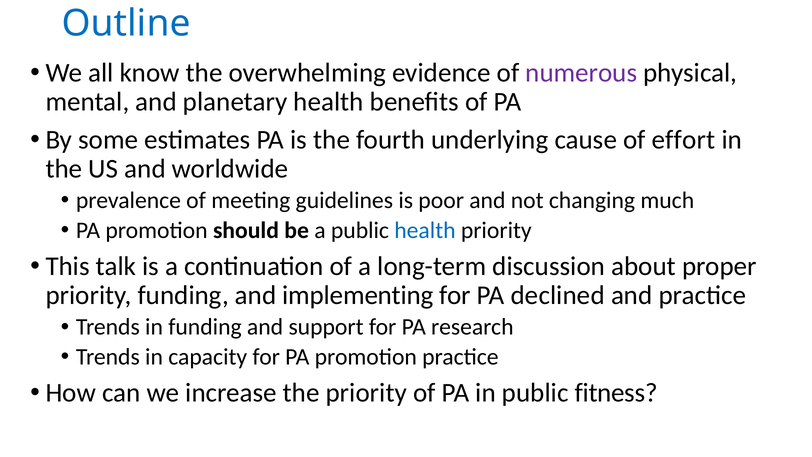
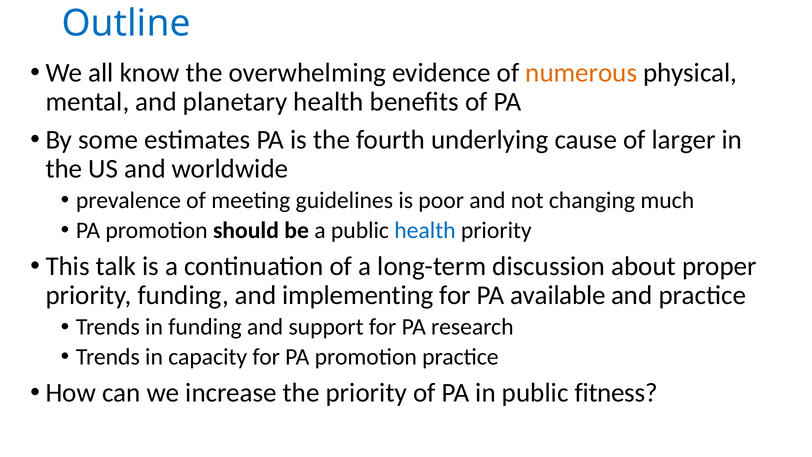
numerous colour: purple -> orange
effort: effort -> larger
declined: declined -> available
